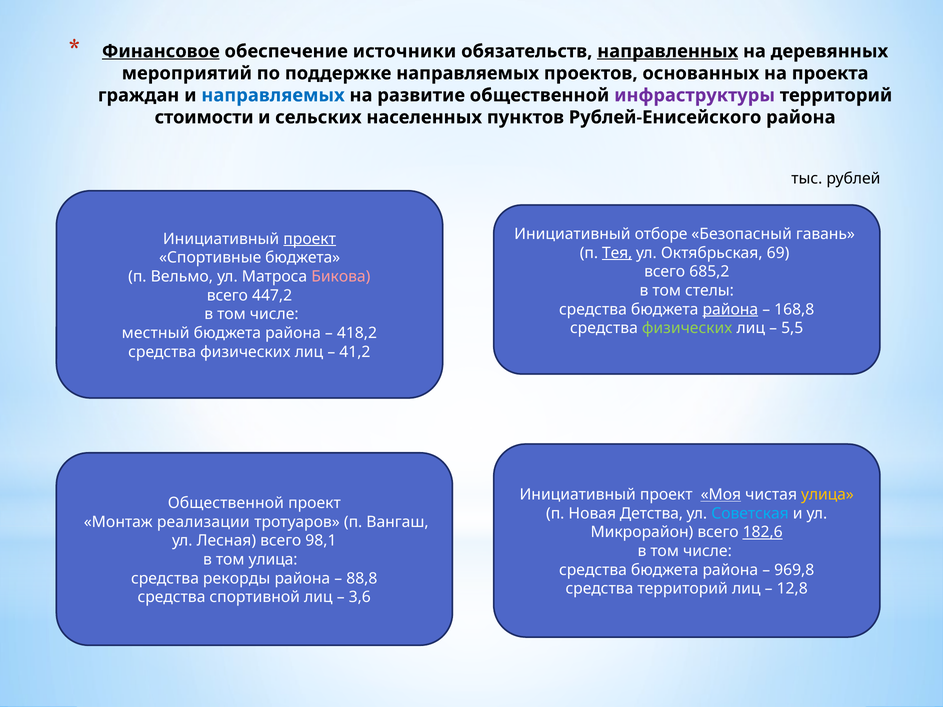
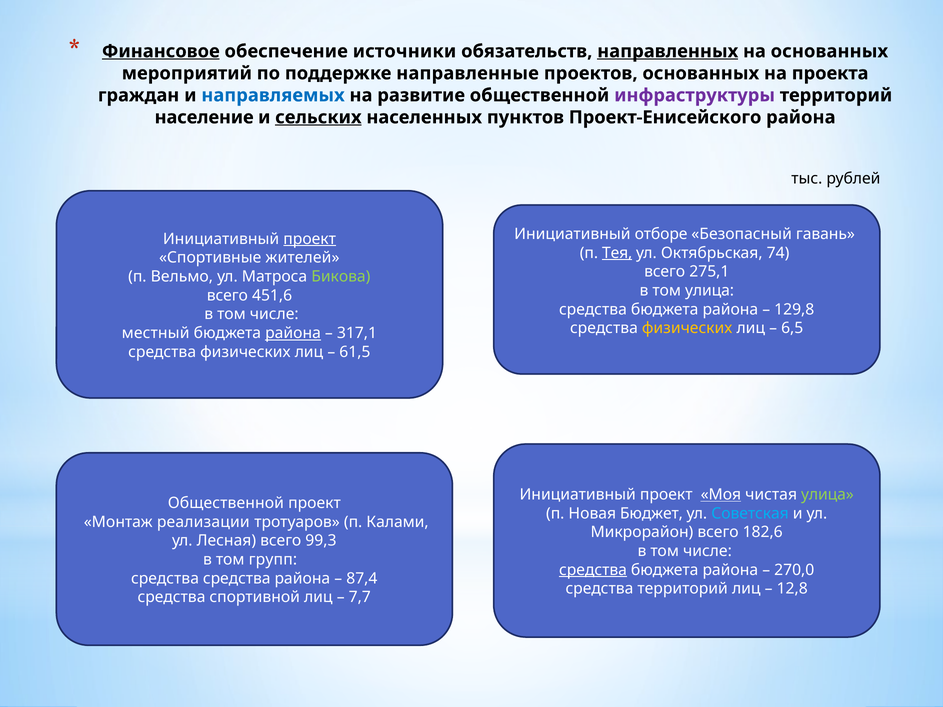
на деревянных: деревянных -> основанных
поддержке направляемых: направляемых -> направленные
стоимости: стоимости -> население
сельских underline: none -> present
Рублей-Енисейского: Рублей-Енисейского -> Проект-Енисейского
69: 69 -> 74
Спортивные бюджета: бюджета -> жителей
685,2: 685,2 -> 275,1
Бикова colour: pink -> light green
том стелы: стелы -> улица
447,2: 447,2 -> 451,6
района at (730, 310) underline: present -> none
168,8: 168,8 -> 129,8
физических at (687, 328) colour: light green -> yellow
5,5: 5,5 -> 6,5
района at (293, 333) underline: none -> present
418,2: 418,2 -> 317,1
41,2: 41,2 -> 61,5
улица at (827, 495) colour: yellow -> light green
Детства: Детства -> Бюджет
Вангаш: Вангаш -> Калами
182,6 underline: present -> none
98,1: 98,1 -> 99,3
том улица: улица -> групп
средства at (593, 570) underline: none -> present
969,8: 969,8 -> 270,0
средства рекорды: рекорды -> средства
88,8: 88,8 -> 87,4
3,6: 3,6 -> 7,7
